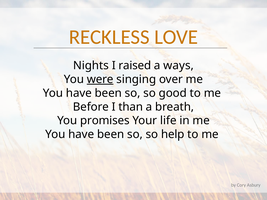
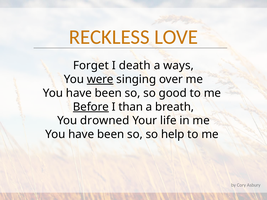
Nights: Nights -> Forget
raised: raised -> death
Before underline: none -> present
promises: promises -> drowned
